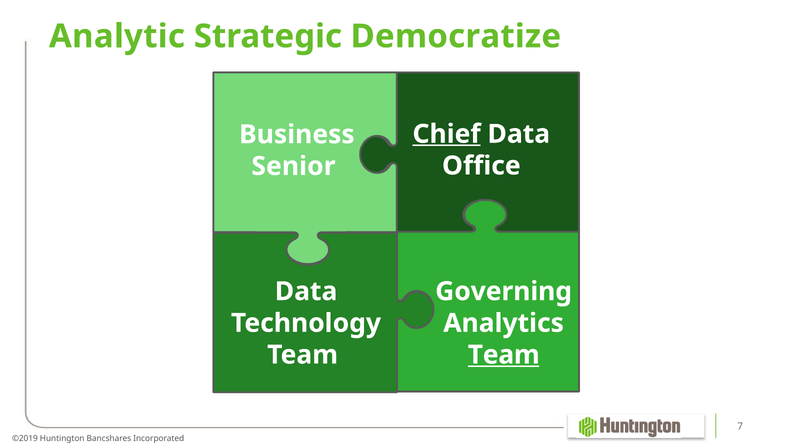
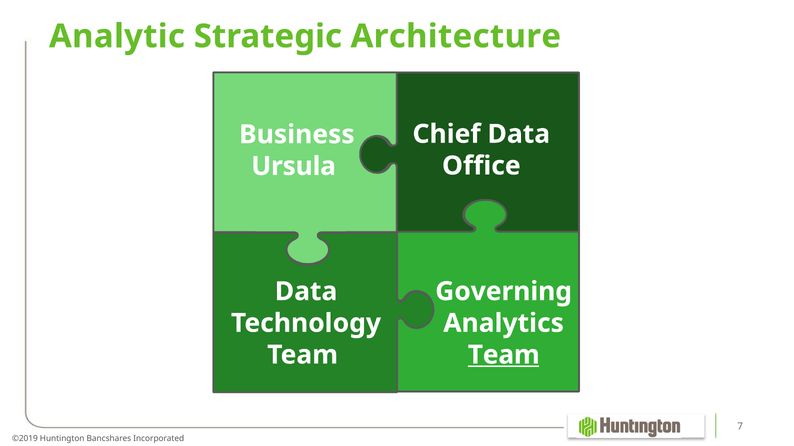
Democratize: Democratize -> Architecture
Chief underline: present -> none
Senior: Senior -> Ursula
